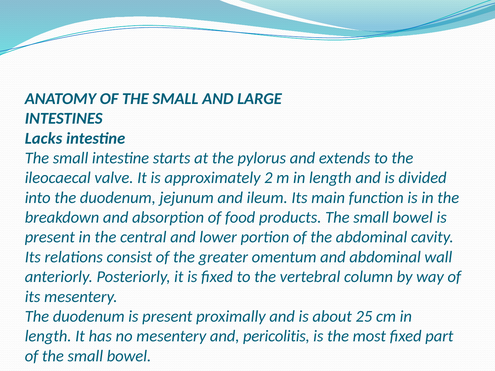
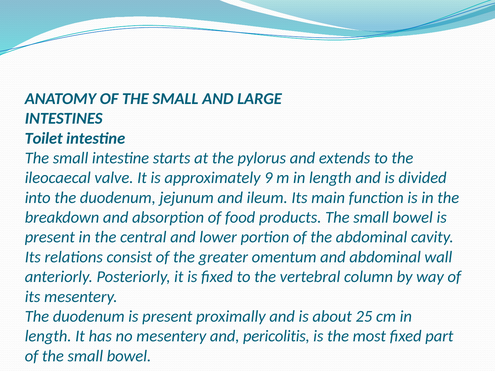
Lacks: Lacks -> Toilet
2: 2 -> 9
